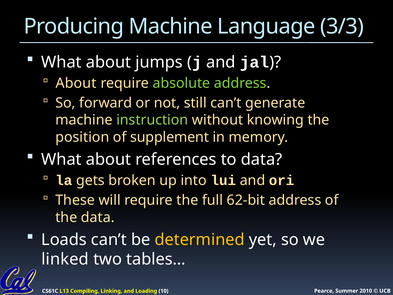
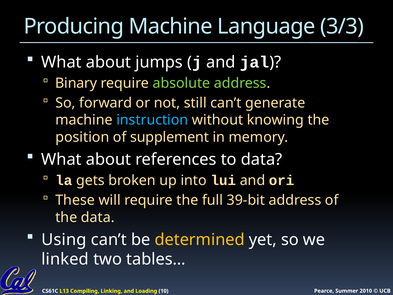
About at (76, 83): About -> Binary
instruction colour: light green -> light blue
62-bit: 62-bit -> 39-bit
Loads: Loads -> Using
